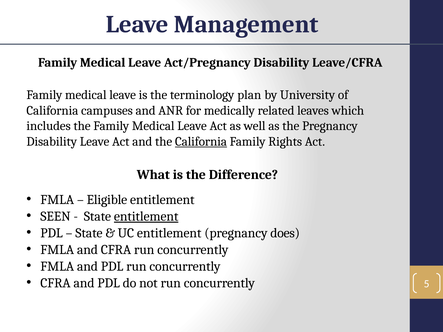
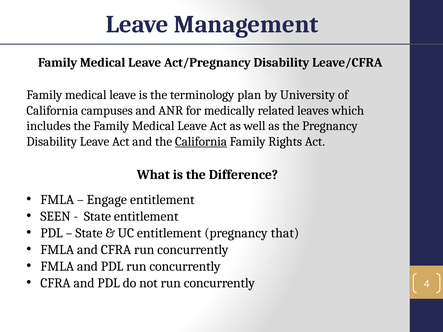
Eligible: Eligible -> Engage
entitlement at (146, 216) underline: present -> none
does: does -> that
5: 5 -> 4
